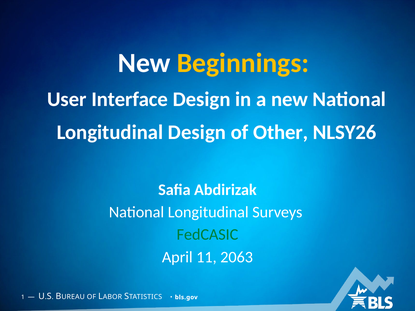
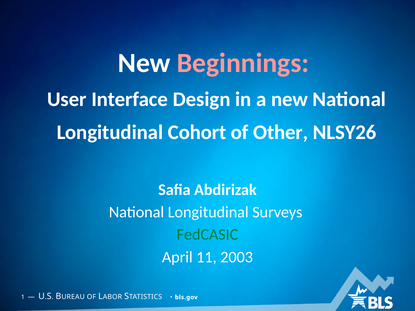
Beginnings colour: yellow -> pink
Longitudinal Design: Design -> Cohort
2063: 2063 -> 2003
